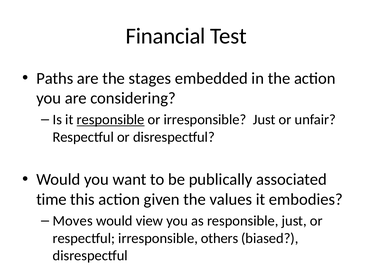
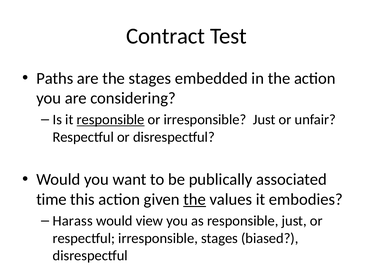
Financial: Financial -> Contract
the at (195, 199) underline: none -> present
Moves: Moves -> Harass
irresponsible others: others -> stages
